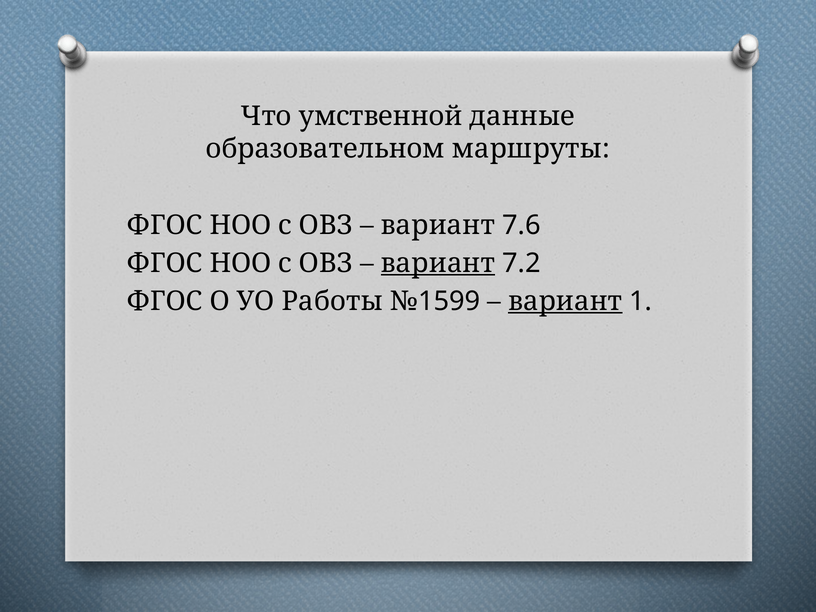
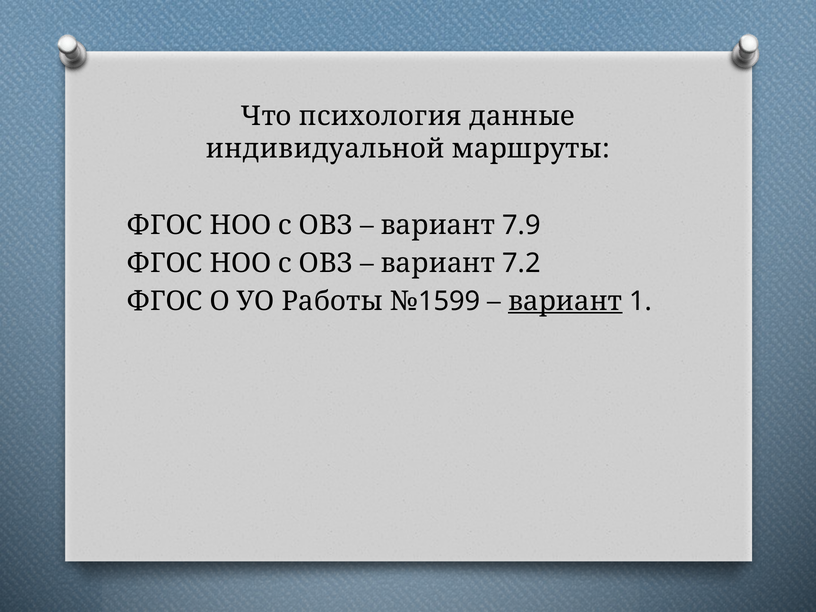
умственной: умственной -> психология
образовательном: образовательном -> индивидуальной
7.6: 7.6 -> 7.9
вариант at (438, 263) underline: present -> none
